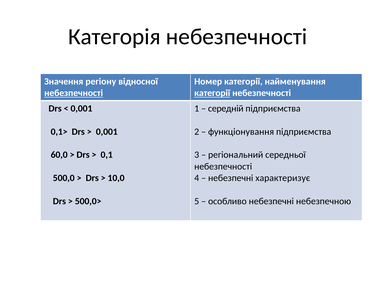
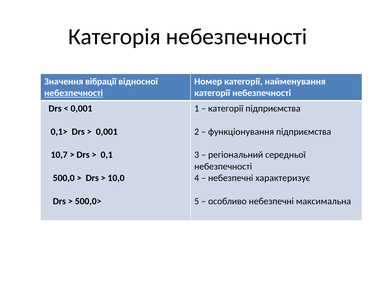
регіону: регіону -> вібрації
категорії at (212, 93) underline: present -> none
середній at (226, 109): середній -> категорії
60,0: 60,0 -> 10,7
небезпечною: небезпечною -> максимальна
